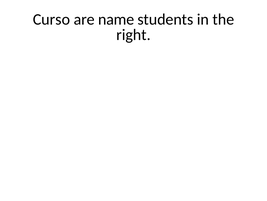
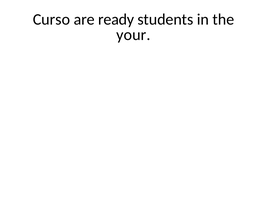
name: name -> ready
right: right -> your
